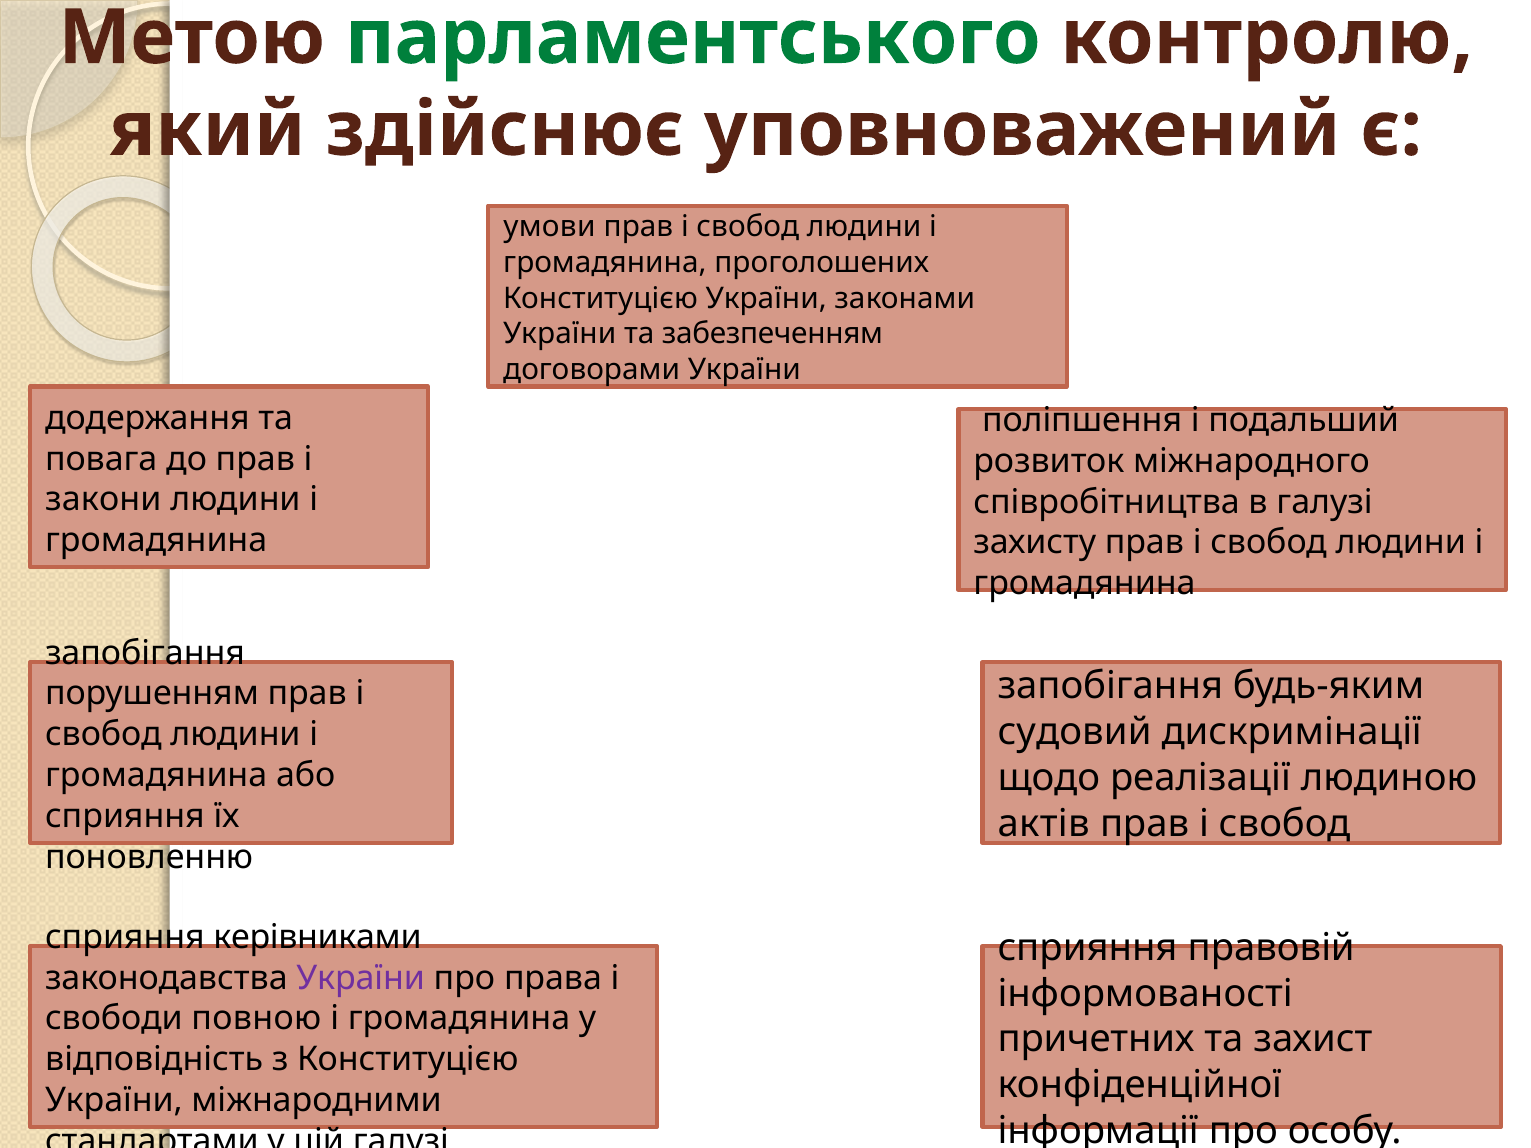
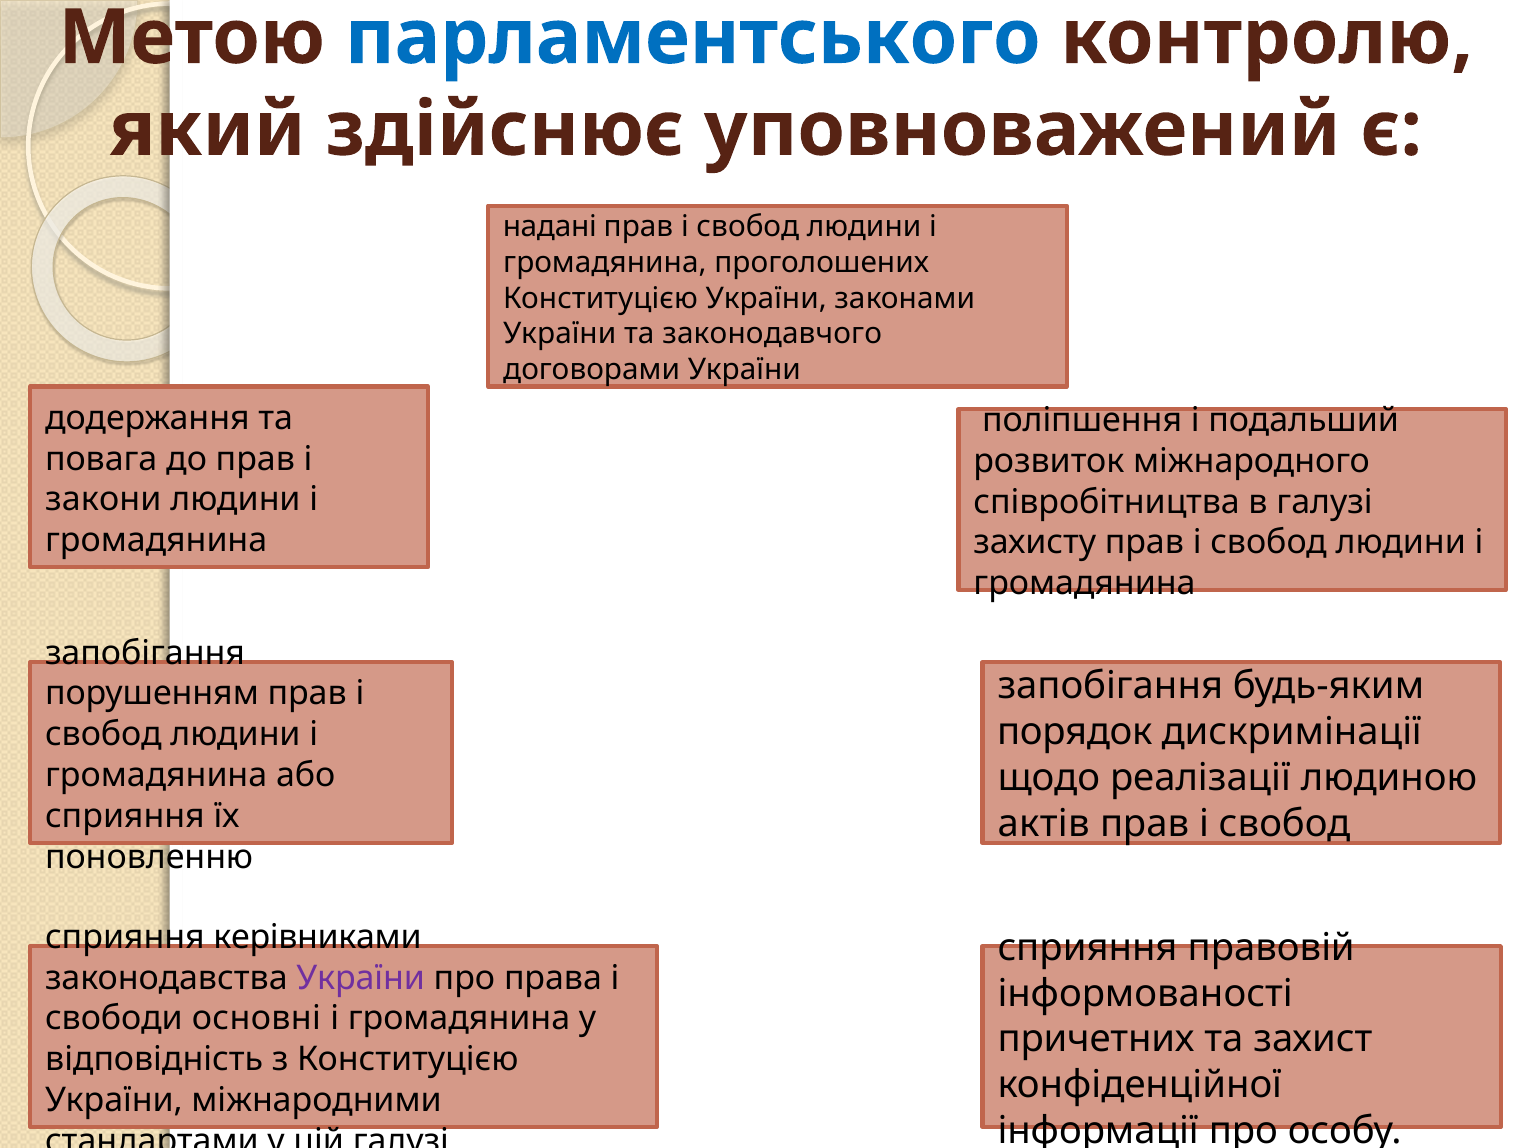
парламентського colour: green -> blue
умови: умови -> надані
забезпеченням: забезпеченням -> законодавчого
судовий: судовий -> порядок
повною: повною -> основні
